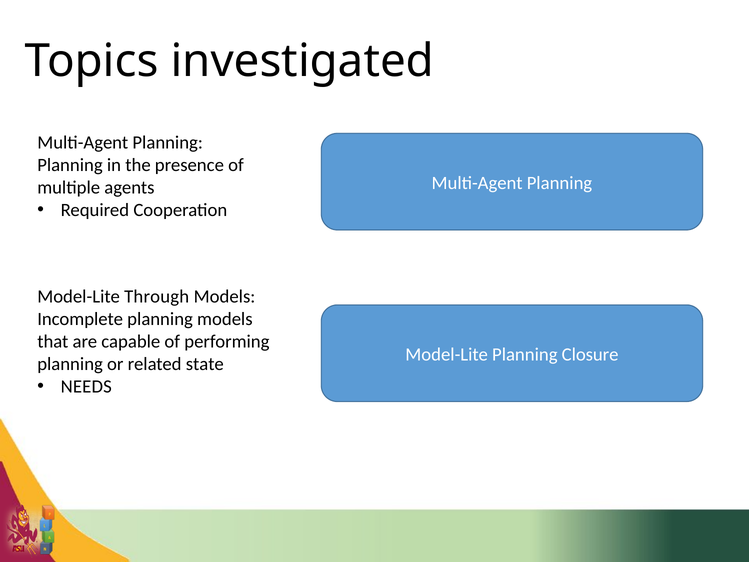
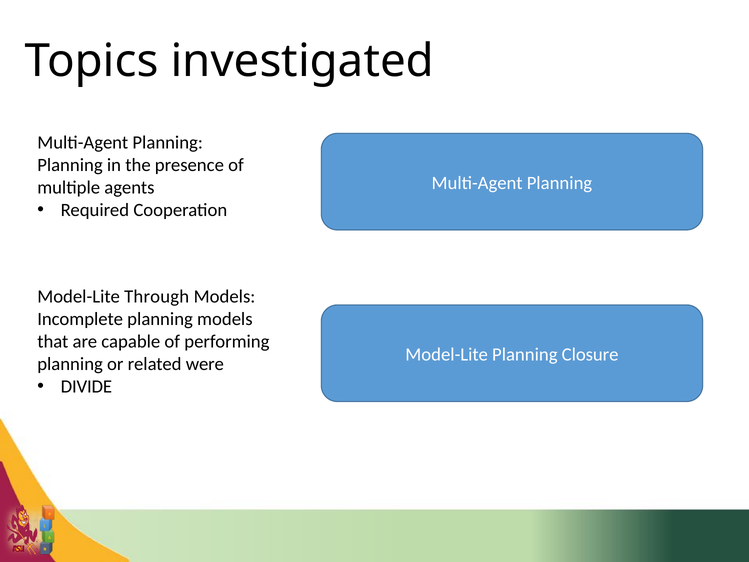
state: state -> were
NEEDS: NEEDS -> DIVIDE
